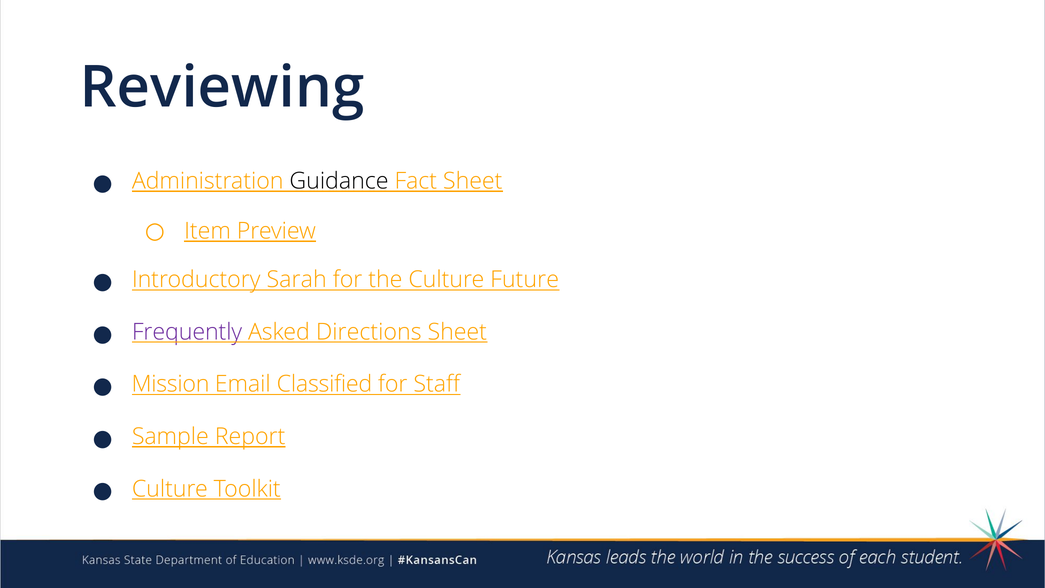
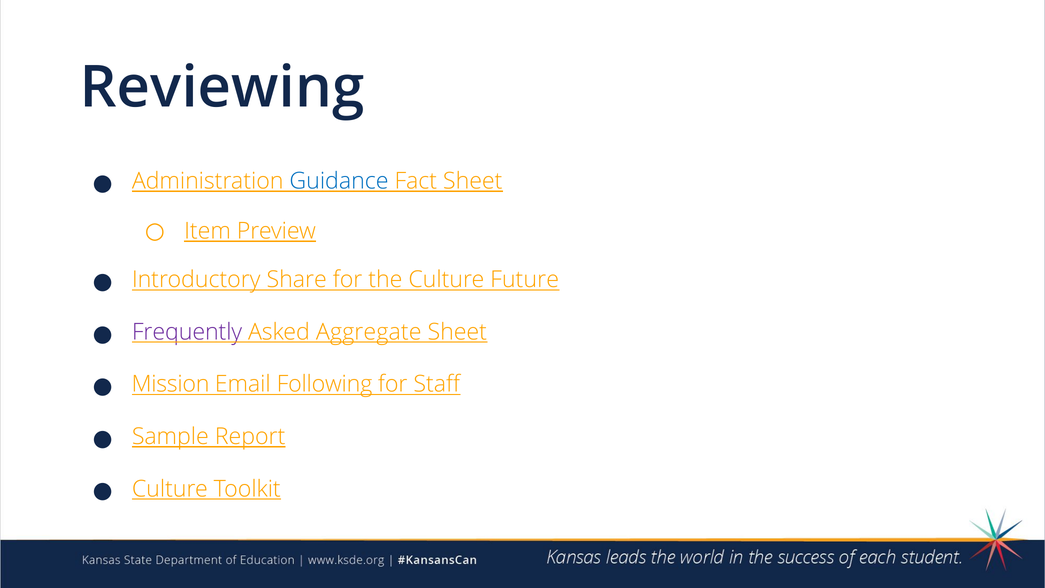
Guidance colour: black -> blue
Sarah: Sarah -> Share
Directions: Directions -> Aggregate
Classified: Classified -> Following
